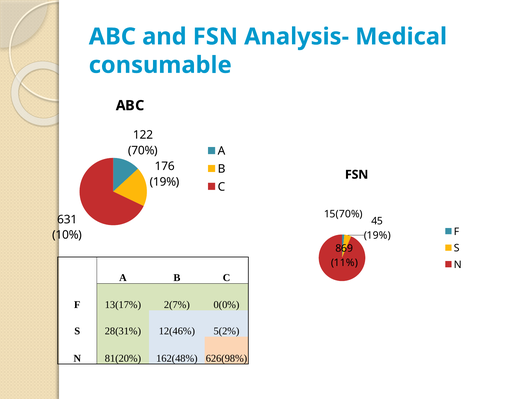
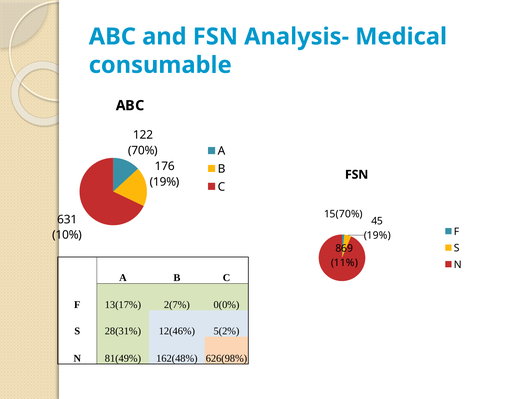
81(20%: 81(20% -> 81(49%
